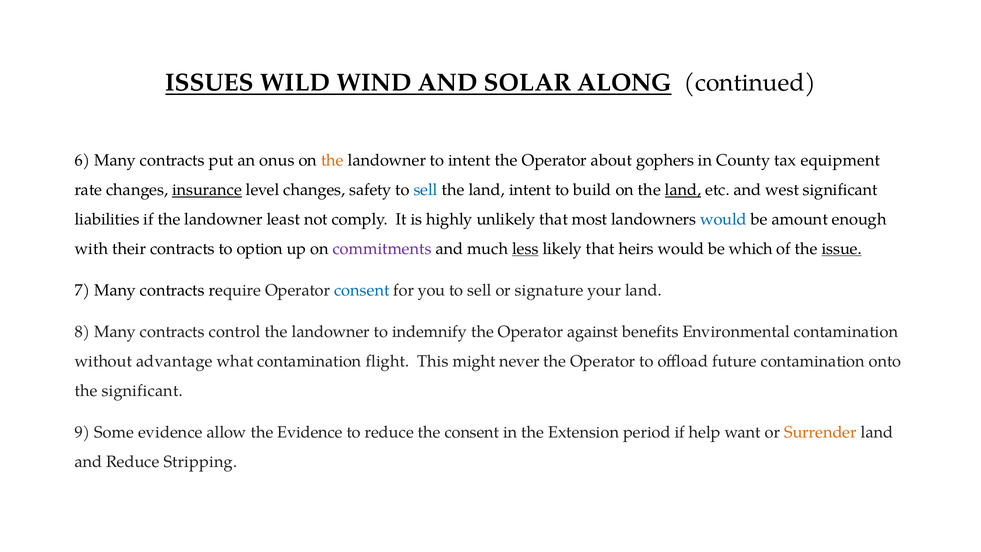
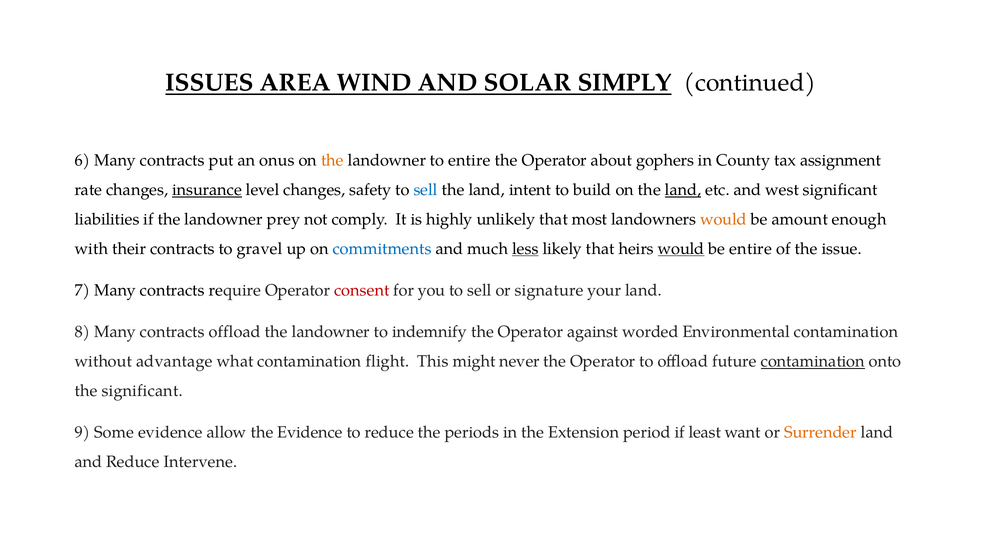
WILD: WILD -> AREA
ALONG: ALONG -> SIMPLY
to intent: intent -> entire
equipment: equipment -> assignment
least: least -> prey
would at (724, 219) colour: blue -> orange
option: option -> gravel
commitments colour: purple -> blue
would at (681, 249) underline: none -> present
be which: which -> entire
issue underline: present -> none
consent at (362, 290) colour: blue -> red
contracts control: control -> offload
benefits: benefits -> worded
contamination at (813, 361) underline: none -> present
the consent: consent -> periods
help: help -> least
Stripping: Stripping -> Intervene
